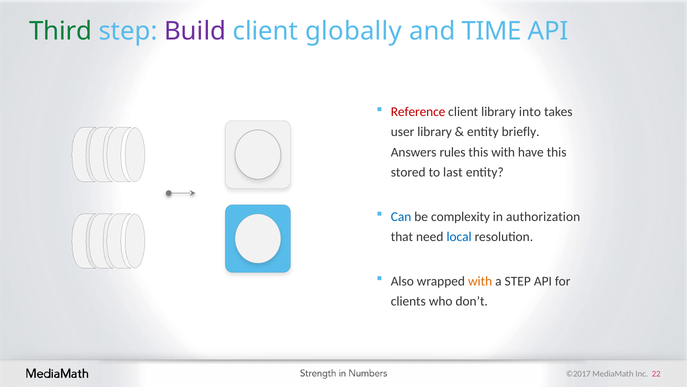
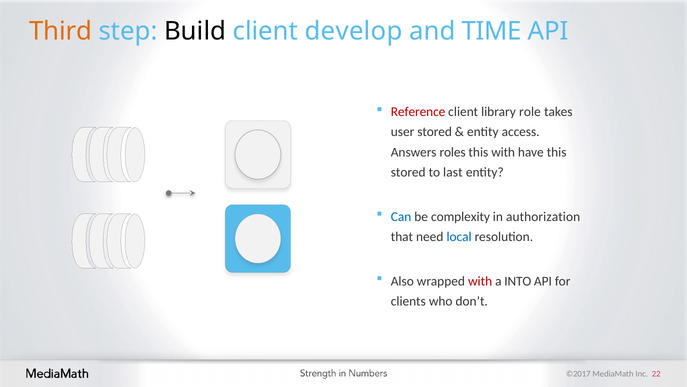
Third colour: green -> orange
Build colour: purple -> black
globally: globally -> develop
into: into -> role
user library: library -> stored
briefly: briefly -> access
rules: rules -> roles
with at (480, 281) colour: orange -> red
a STEP: STEP -> INTO
